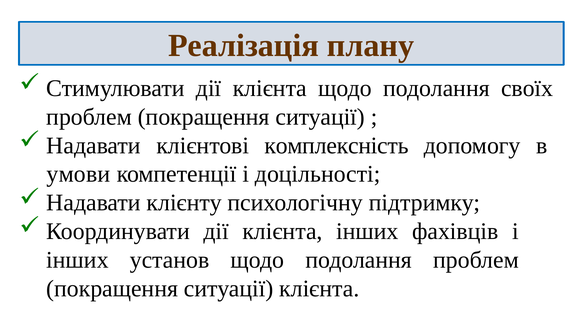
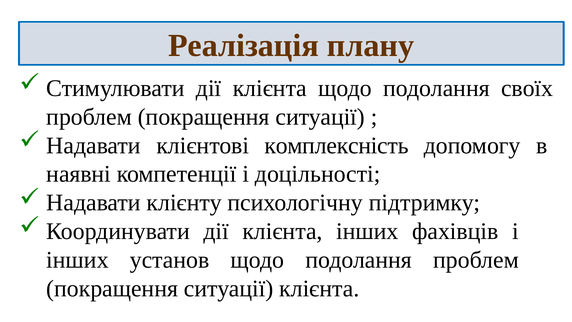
умови: умови -> наявні
